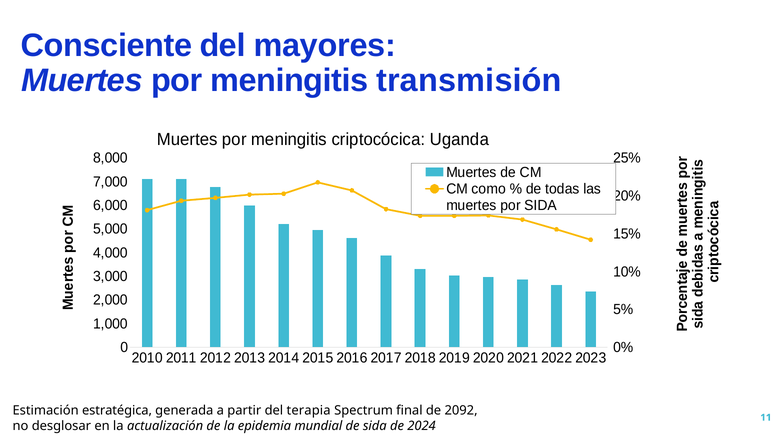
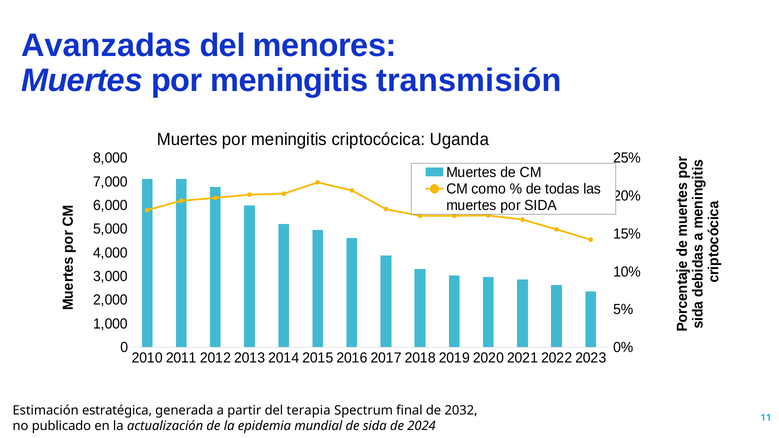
Consciente: Consciente -> Avanzadas
mayores: mayores -> menores
2092: 2092 -> 2032
desglosar: desglosar -> publicado
